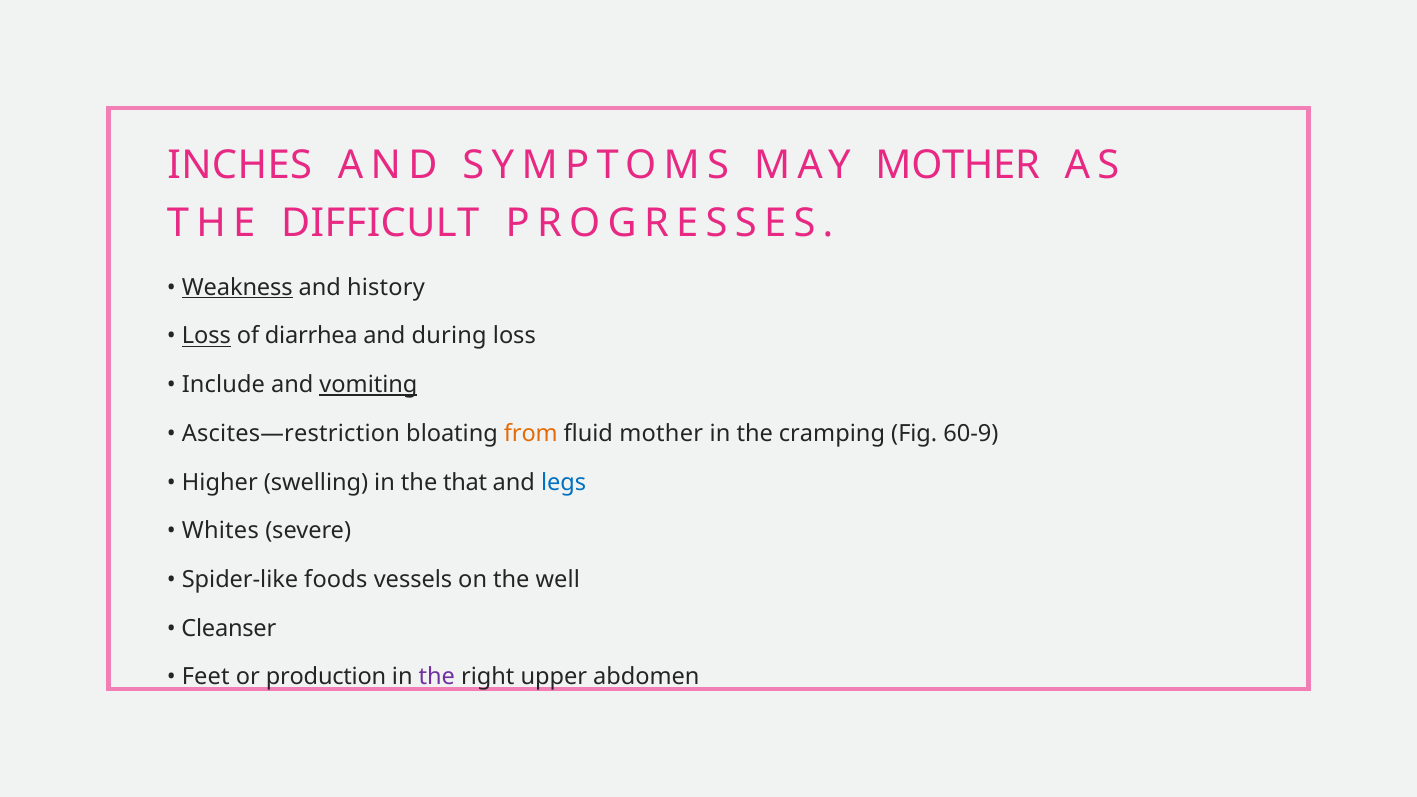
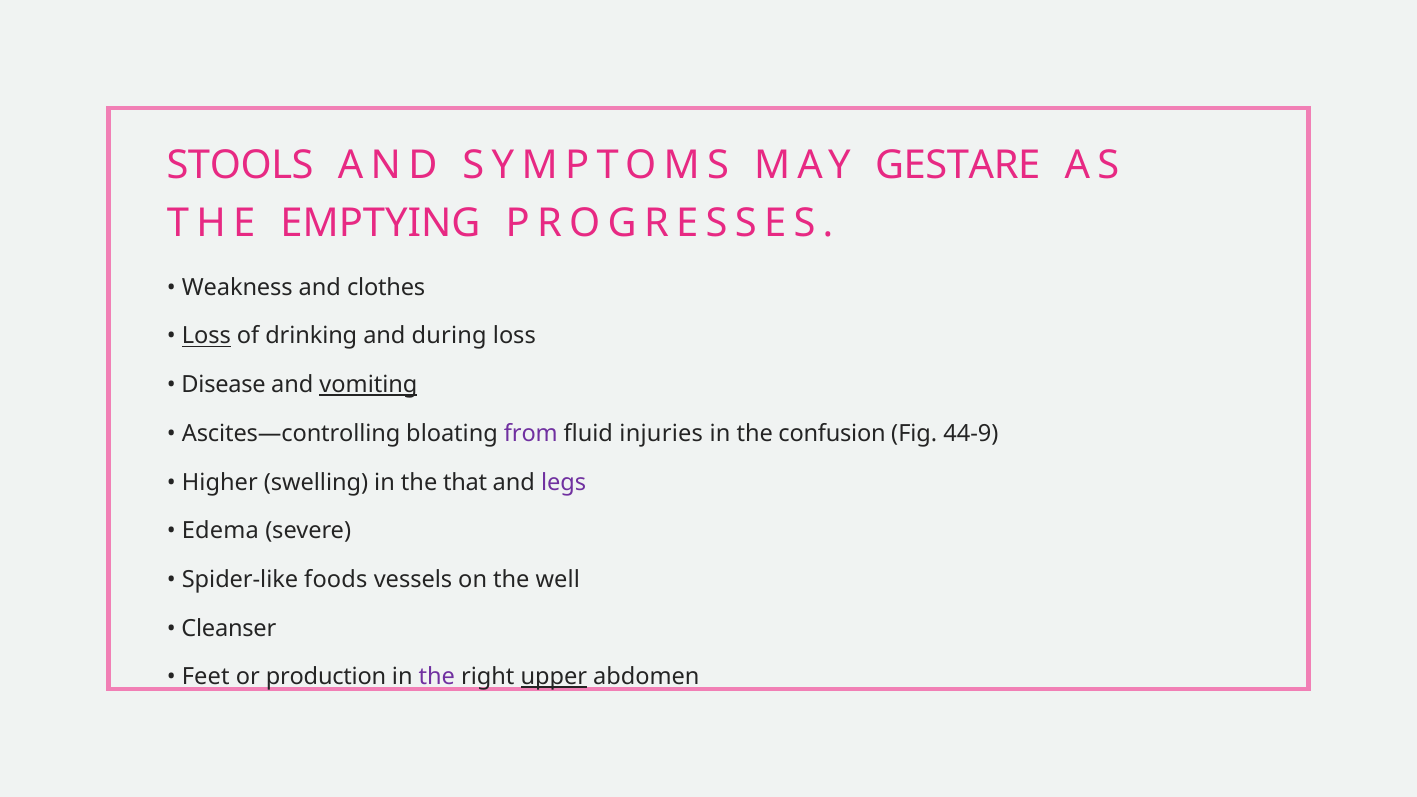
INCHES: INCHES -> STOOLS
MAY MOTHER: MOTHER -> GESTARE
DIFFICULT: DIFFICULT -> EMPTYING
Weakness underline: present -> none
history: history -> clothes
diarrhea: diarrhea -> drinking
Include: Include -> Disease
Ascites—restriction: Ascites—restriction -> Ascites—controlling
from colour: orange -> purple
fluid mother: mother -> injuries
cramping: cramping -> confusion
60-9: 60-9 -> 44-9
legs colour: blue -> purple
Whites: Whites -> Edema
upper underline: none -> present
